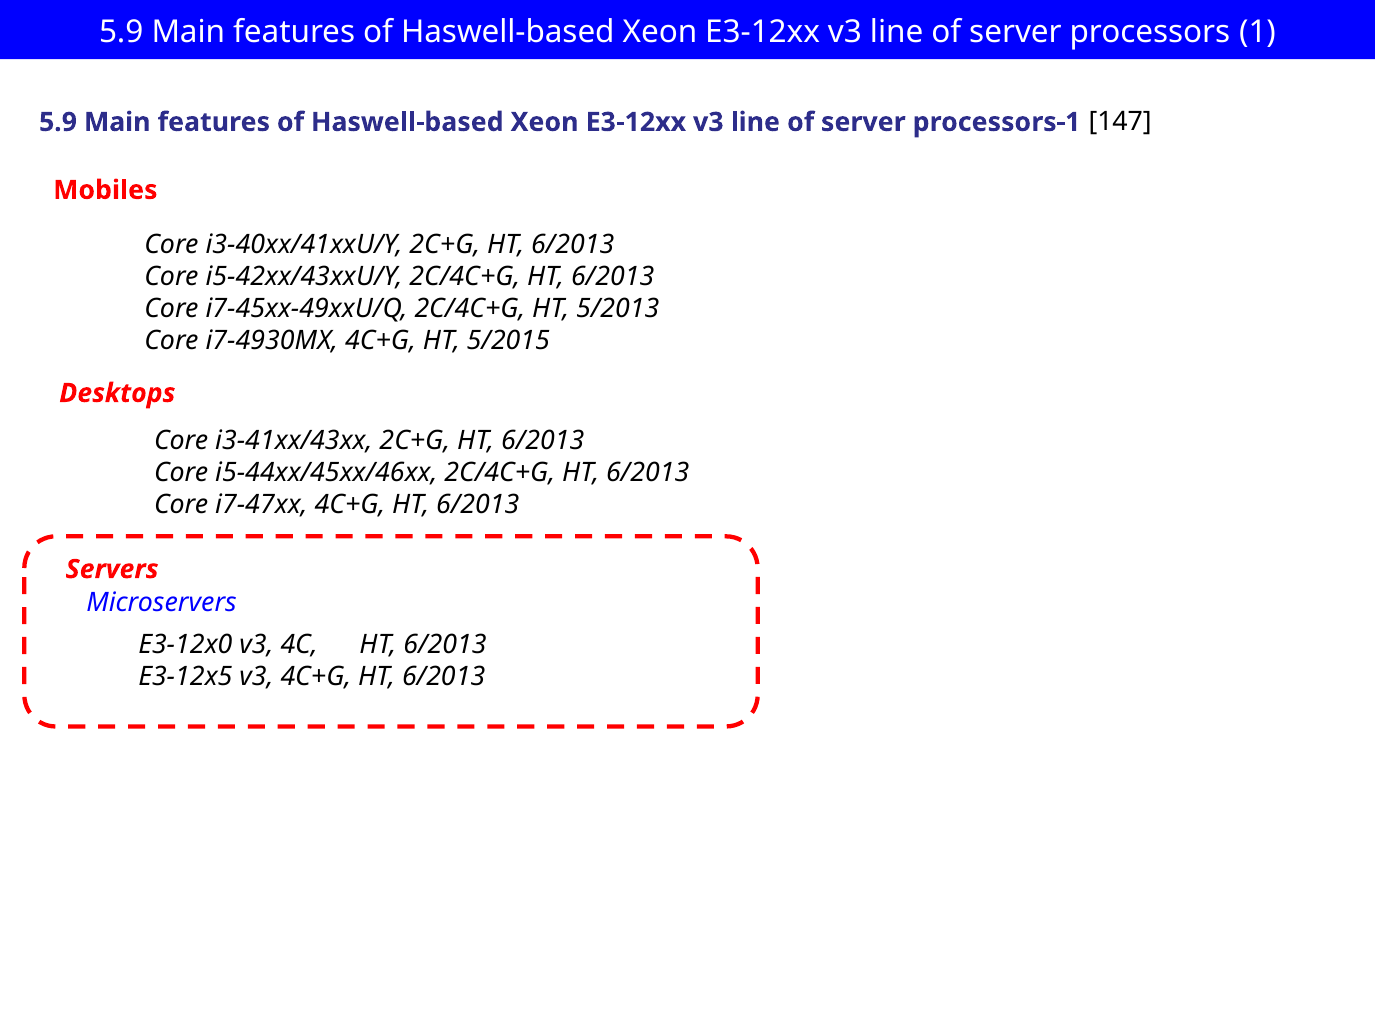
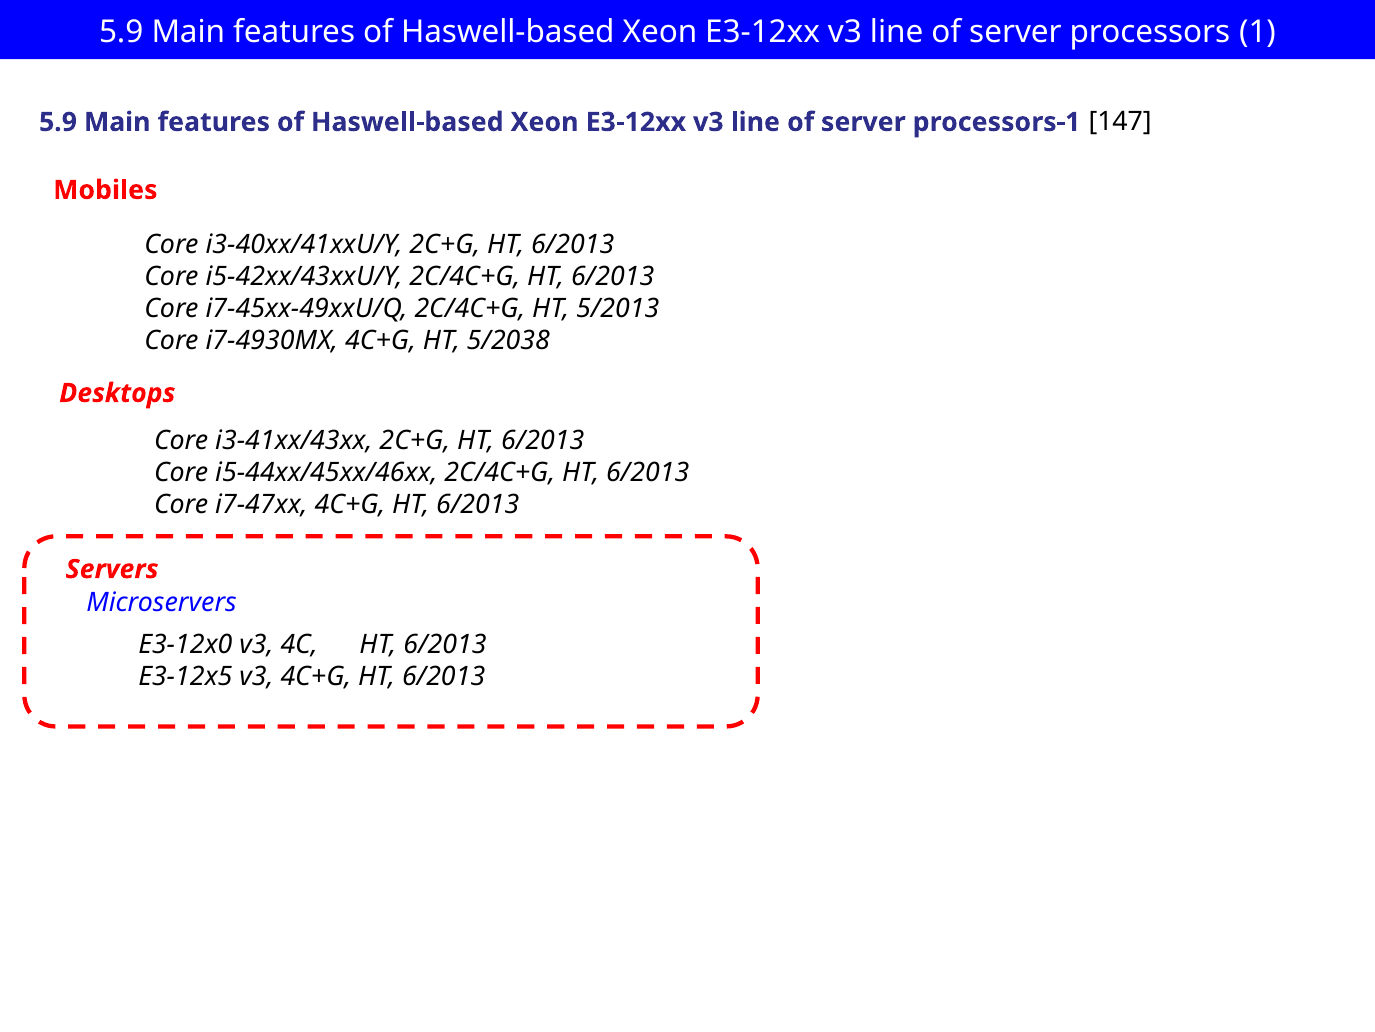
5/2015: 5/2015 -> 5/2038
